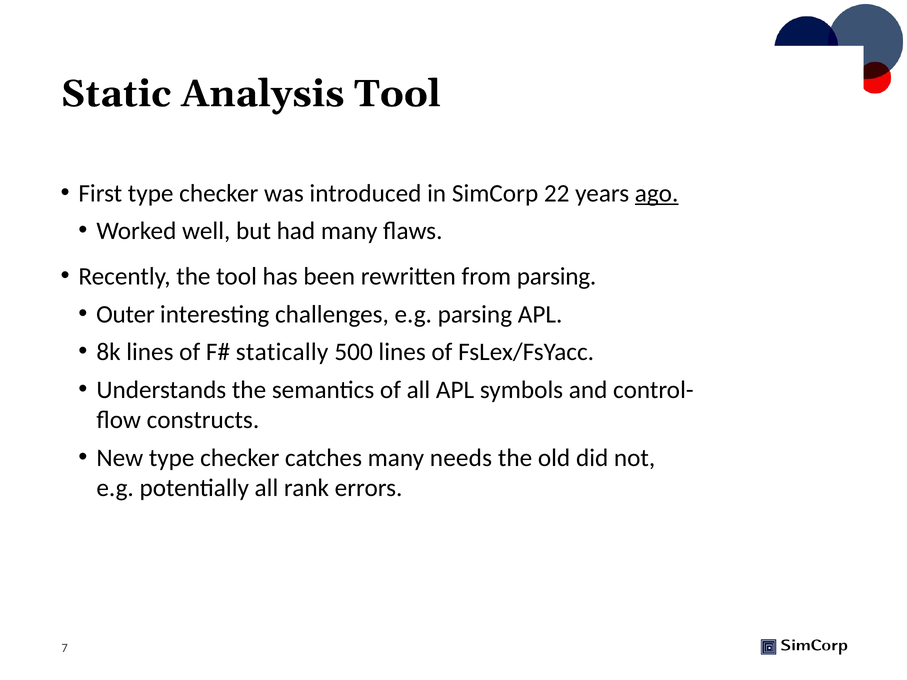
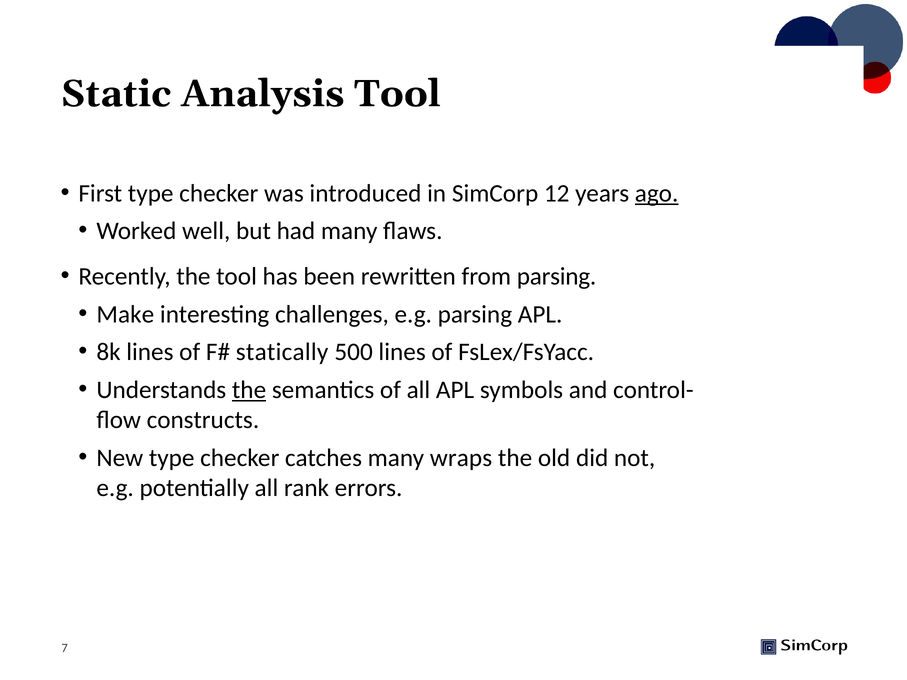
22: 22 -> 12
Outer: Outer -> Make
the at (249, 390) underline: none -> present
needs: needs -> wraps
